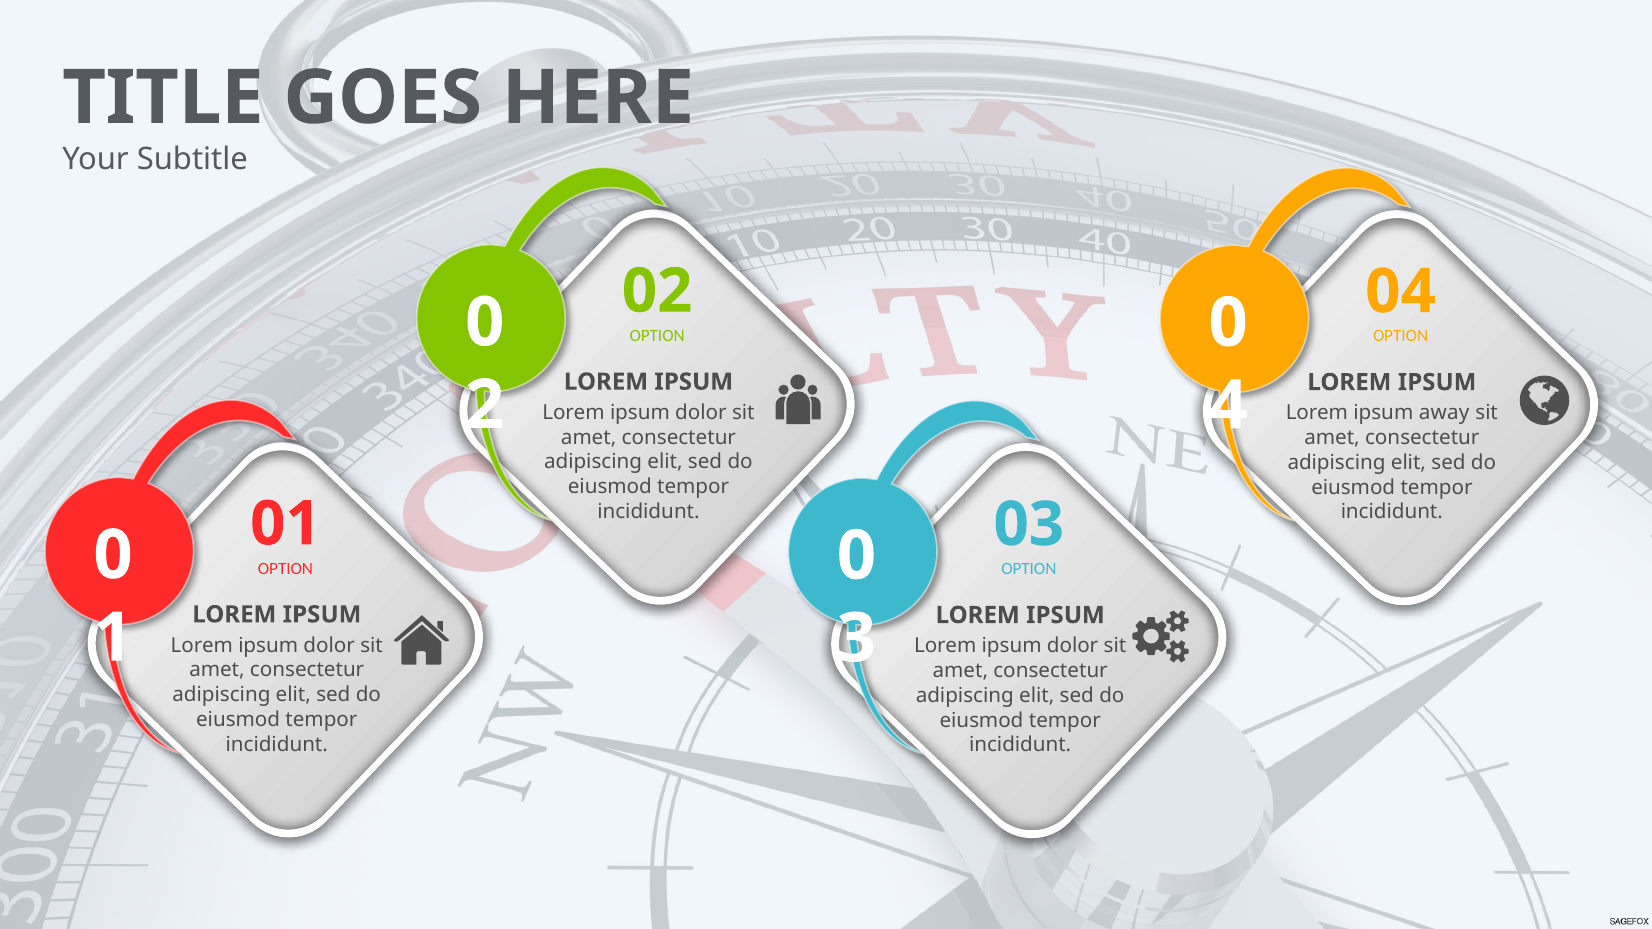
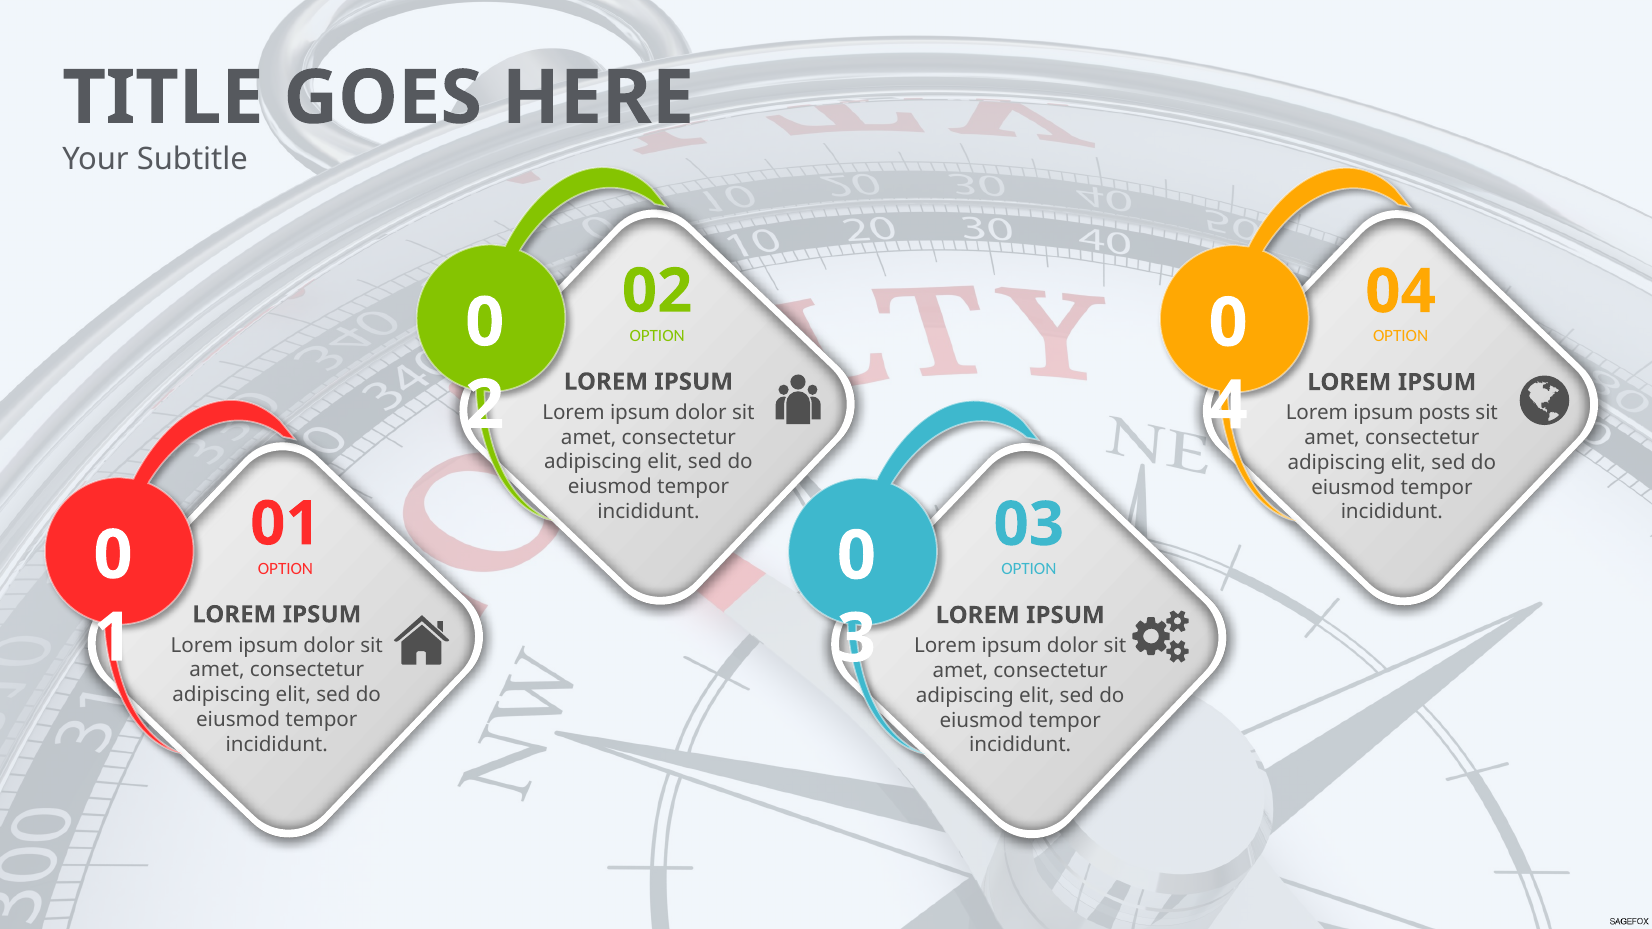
away: away -> posts
